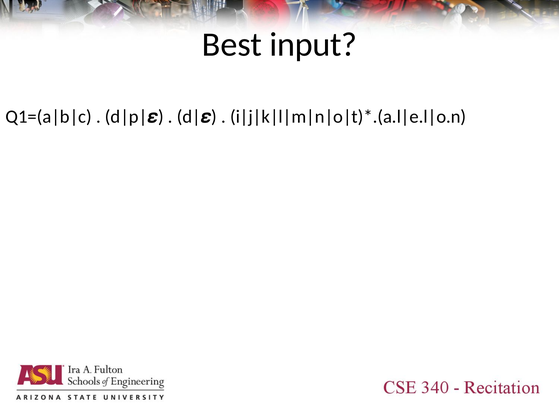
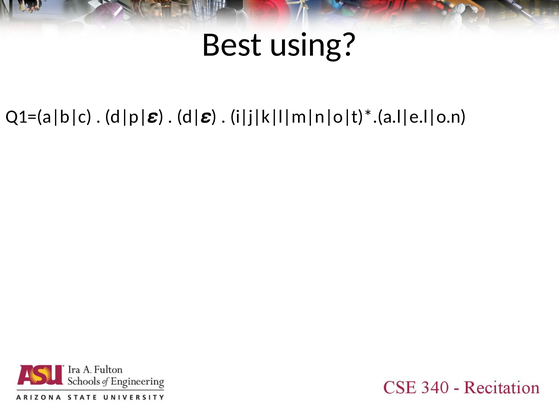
input: input -> using
